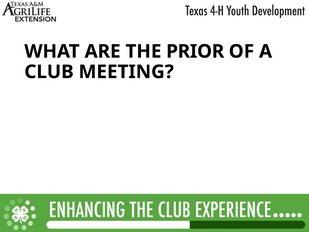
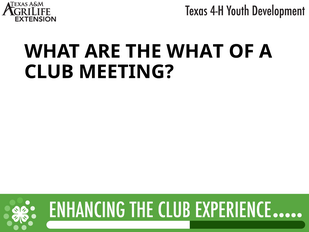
THE PRIOR: PRIOR -> WHAT
